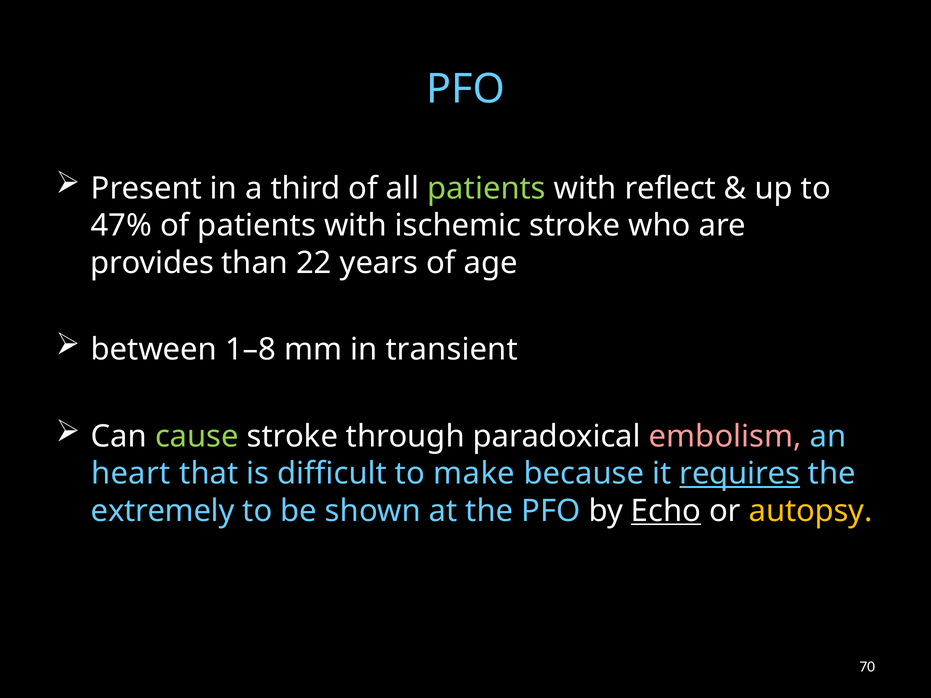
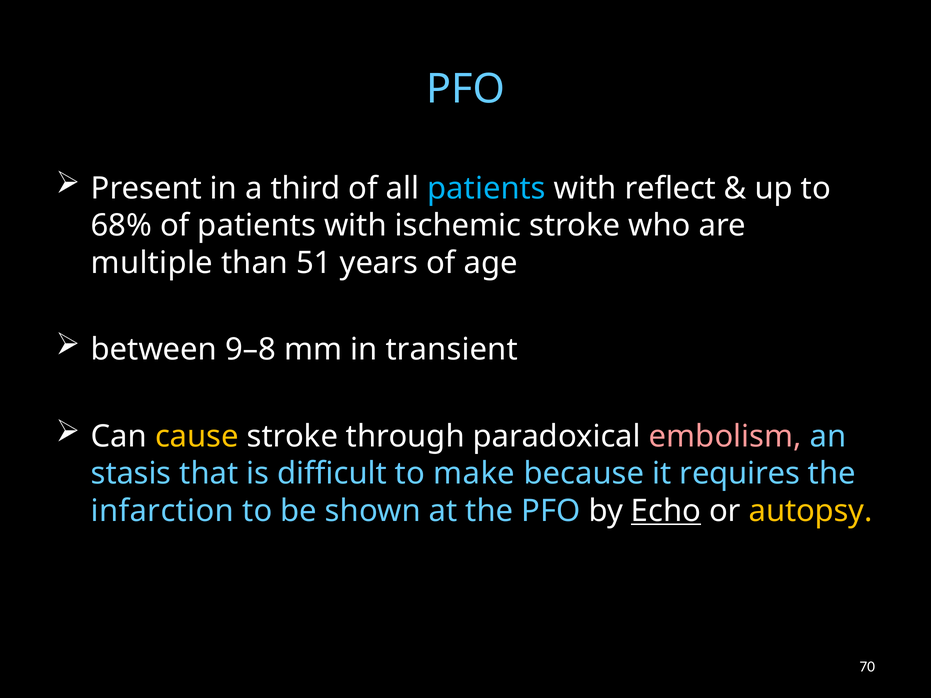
patients at (487, 188) colour: light green -> light blue
47%: 47% -> 68%
provides: provides -> multiple
22: 22 -> 51
1–8: 1–8 -> 9–8
cause colour: light green -> yellow
heart: heart -> stasis
requires underline: present -> none
extremely: extremely -> infarction
